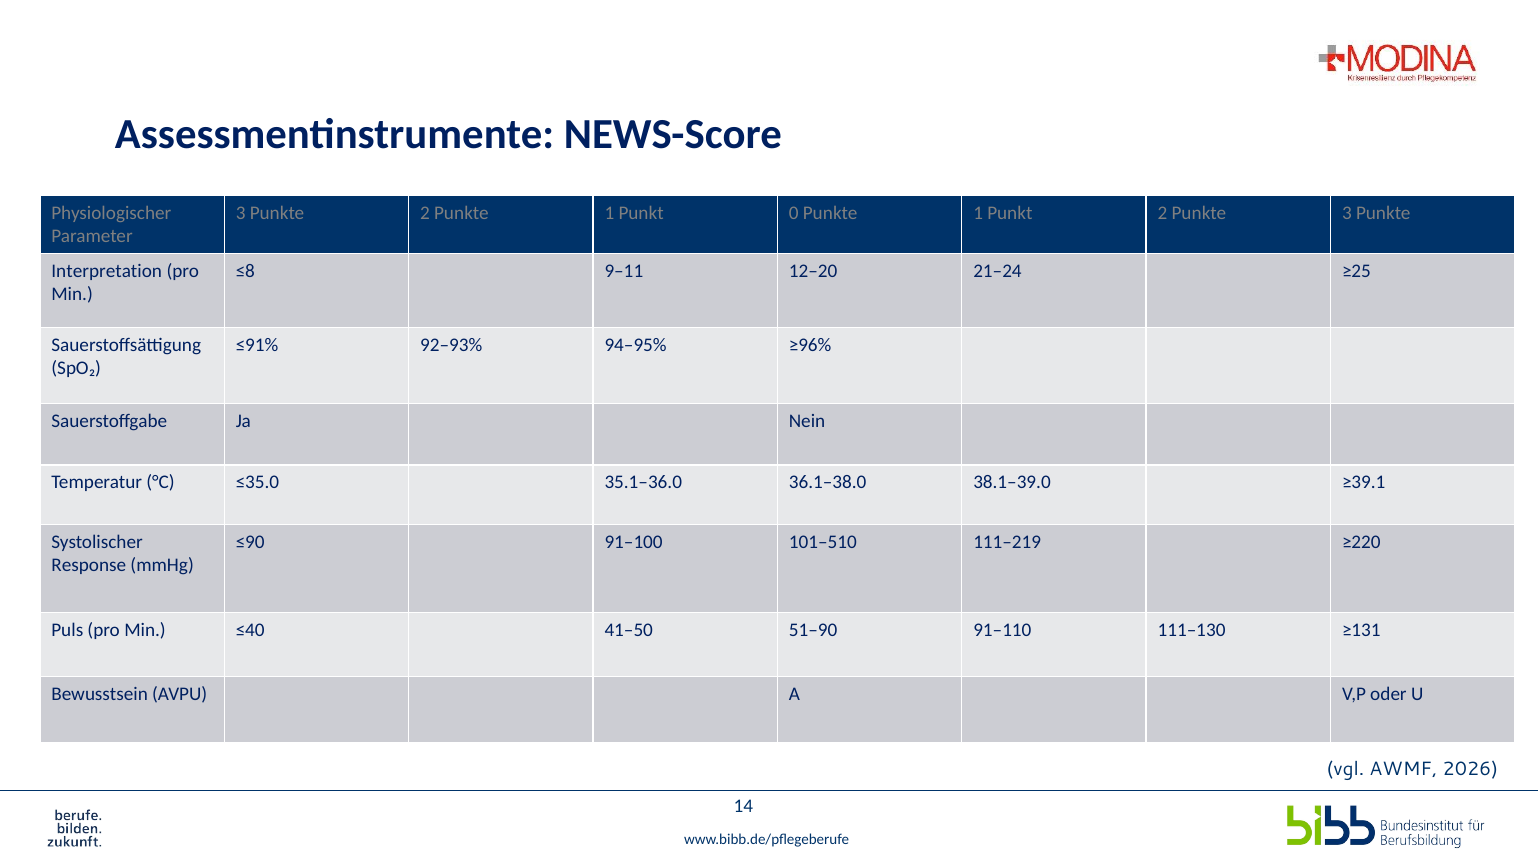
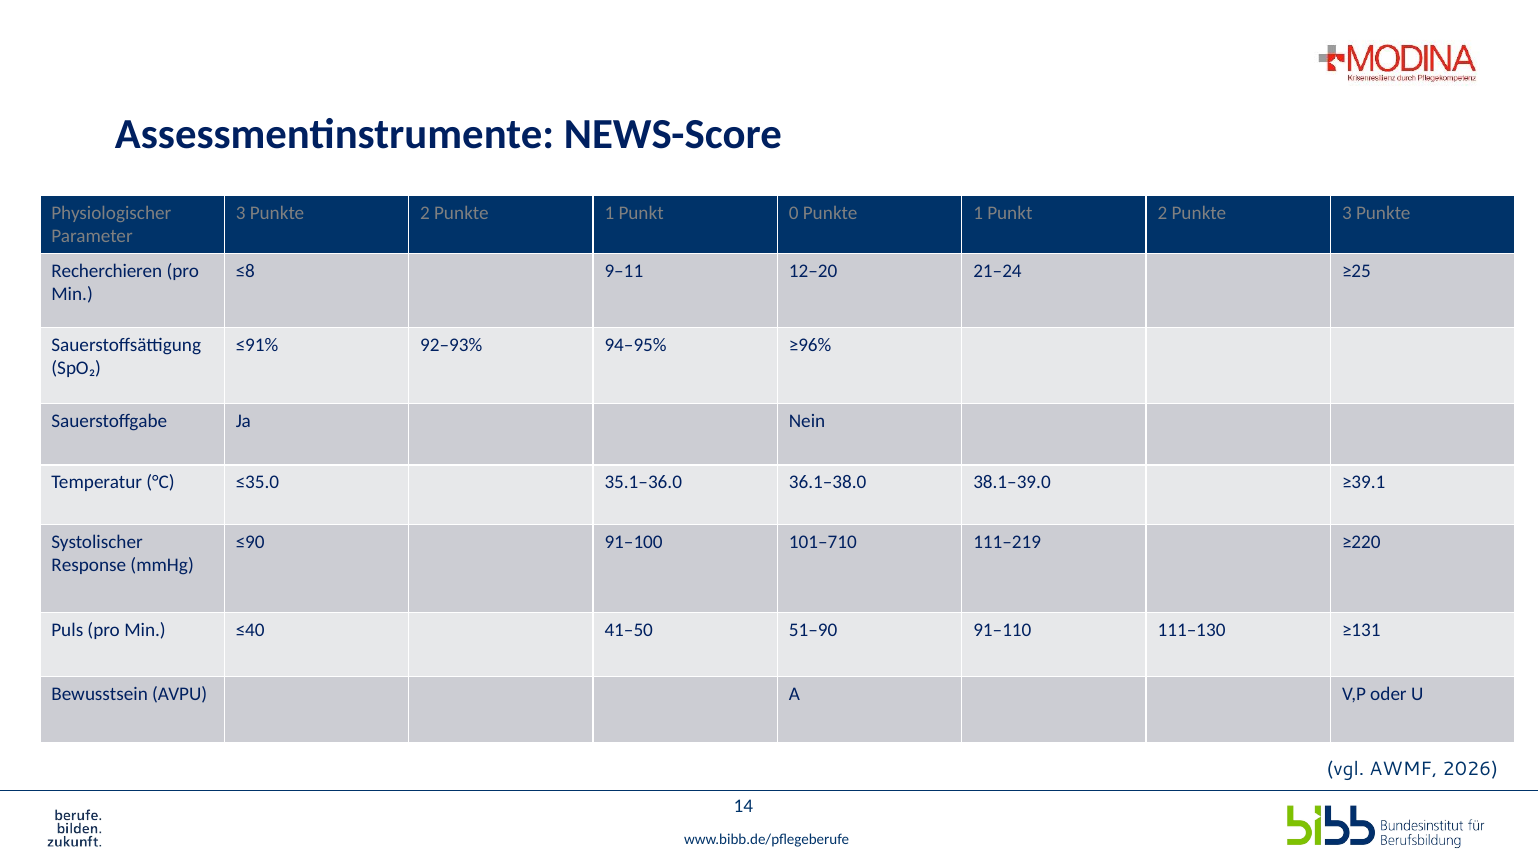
Interpretation: Interpretation -> Recherchieren
101–510: 101–510 -> 101–710
